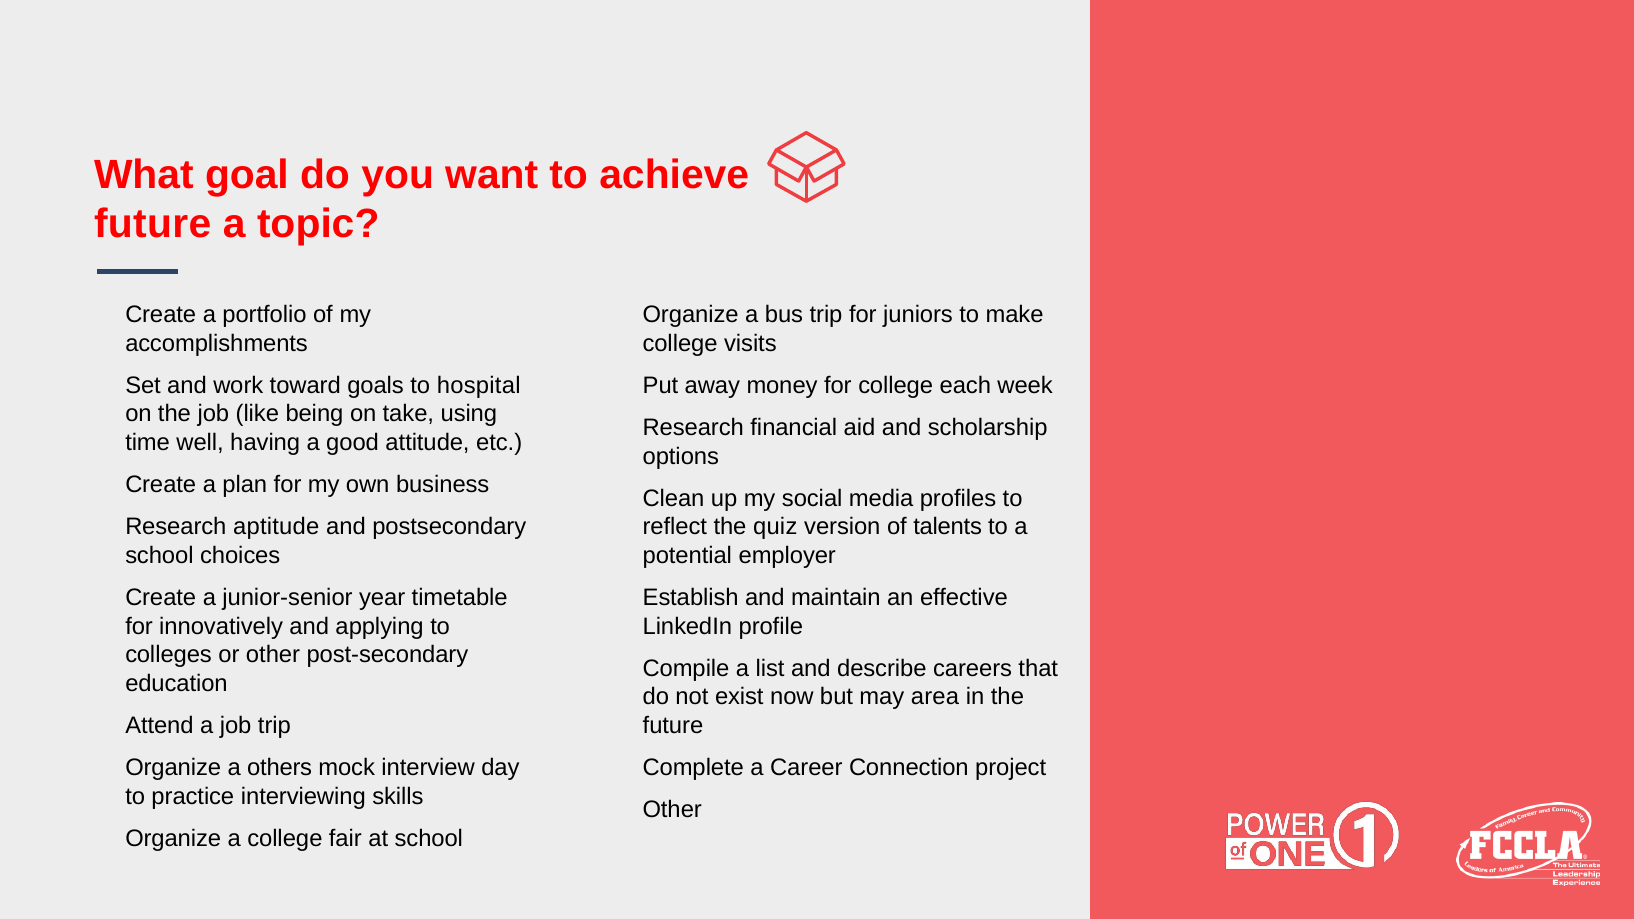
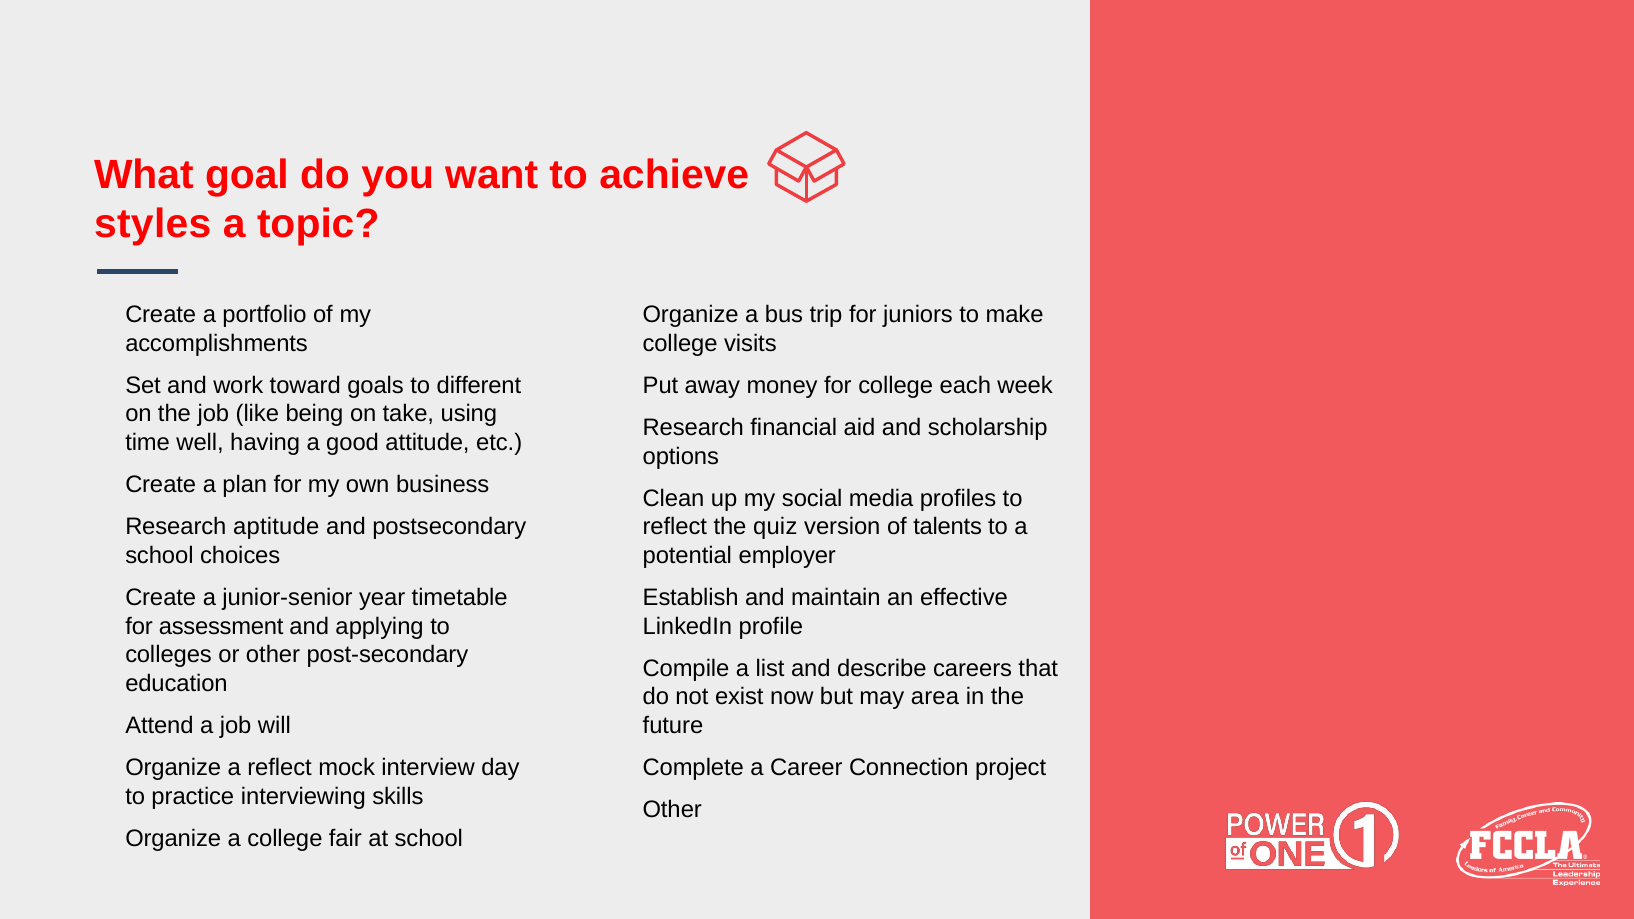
future at (153, 224): future -> styles
hospital: hospital -> different
innovatively: innovatively -> assessment
job trip: trip -> will
a others: others -> reflect
